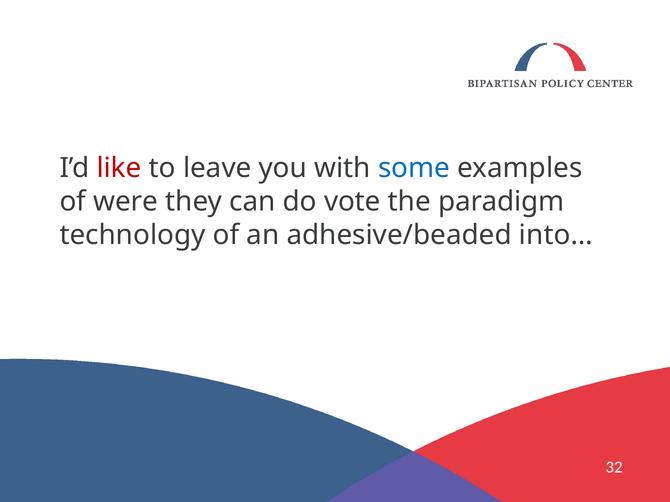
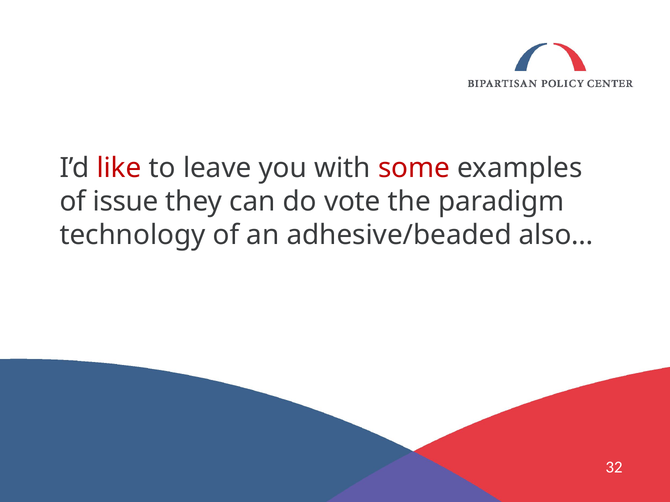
some colour: blue -> red
were: were -> issue
into…: into… -> also…
